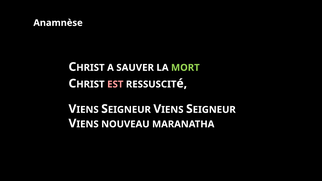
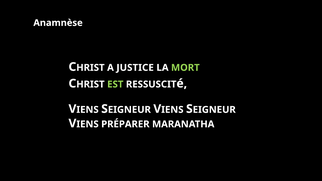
SAUVER: SAUVER -> JUSTICE
EST colour: pink -> light green
NOUVEAU: NOUVEAU -> PRÉPARER
